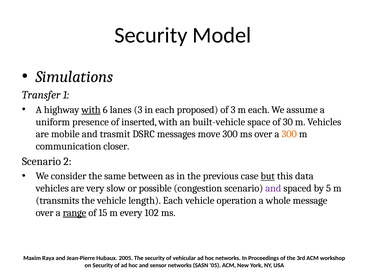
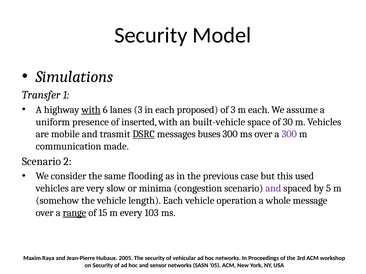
DSRC underline: none -> present
move: move -> buses
300 at (289, 134) colour: orange -> purple
closer: closer -> made
between: between -> flooding
but underline: present -> none
data: data -> used
possible: possible -> minima
transmits: transmits -> somehow
102: 102 -> 103
